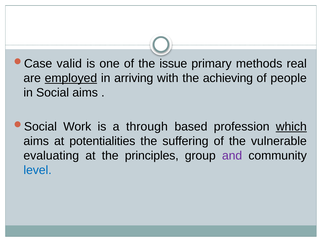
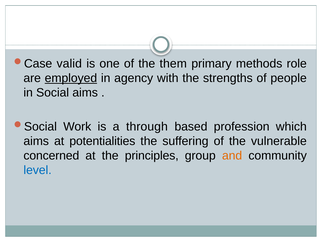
issue: issue -> them
real: real -> role
arriving: arriving -> agency
achieving: achieving -> strengths
which underline: present -> none
evaluating: evaluating -> concerned
and colour: purple -> orange
